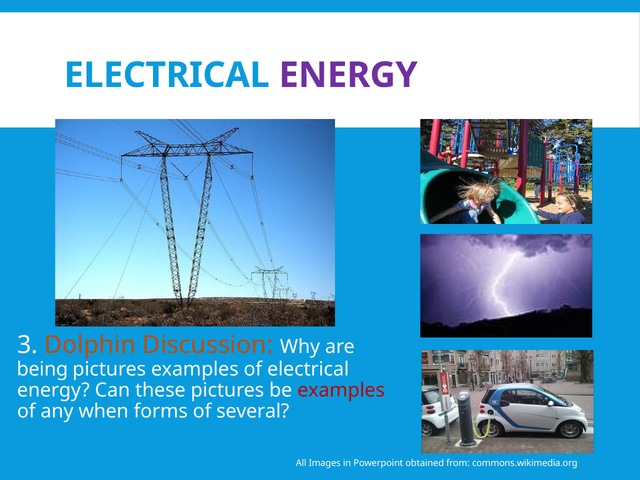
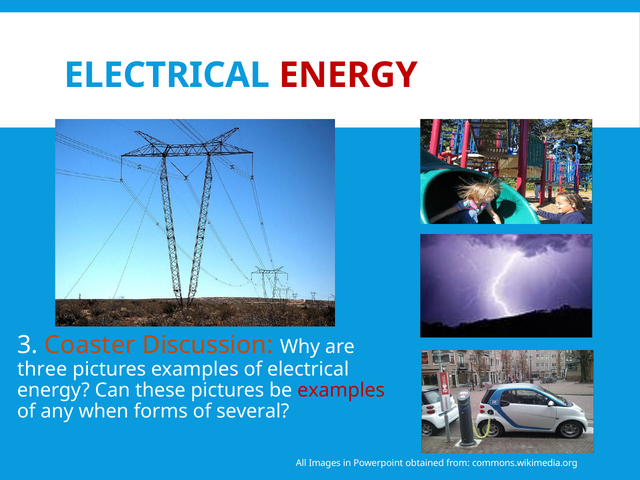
ENERGY at (348, 75) colour: purple -> red
Dolphin: Dolphin -> Coaster
being: being -> three
